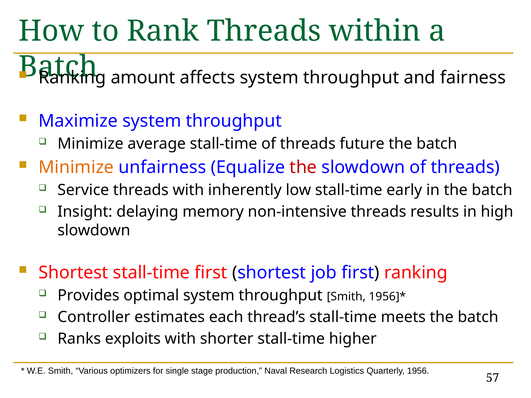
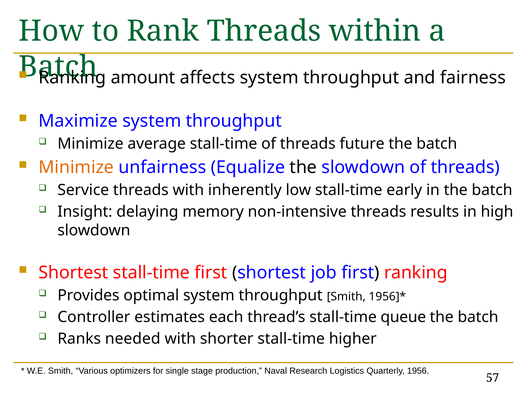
the at (303, 167) colour: red -> black
meets: meets -> queue
exploits: exploits -> needed
